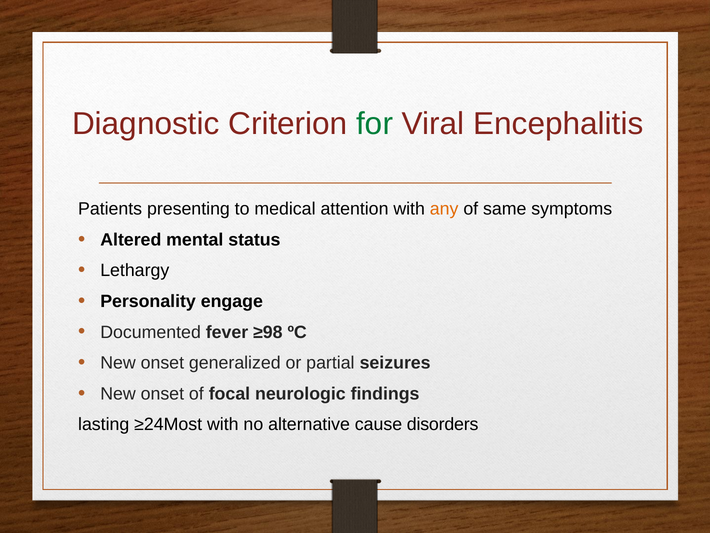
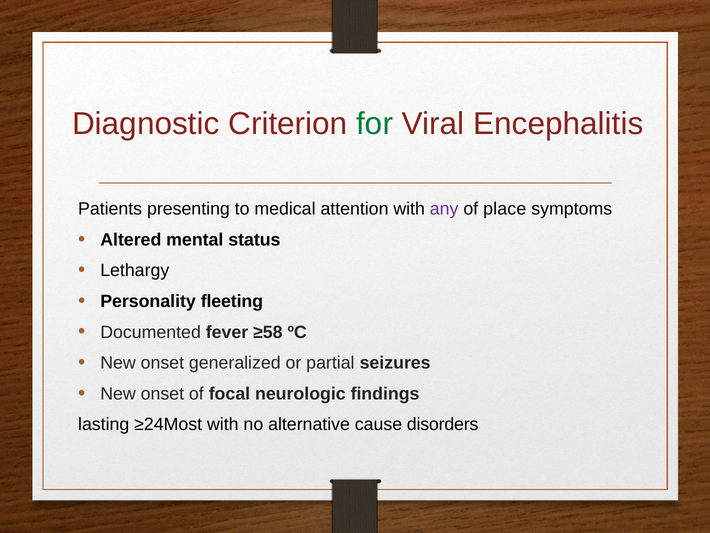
any colour: orange -> purple
same: same -> place
engage: engage -> fleeting
≥98: ≥98 -> ≥58
